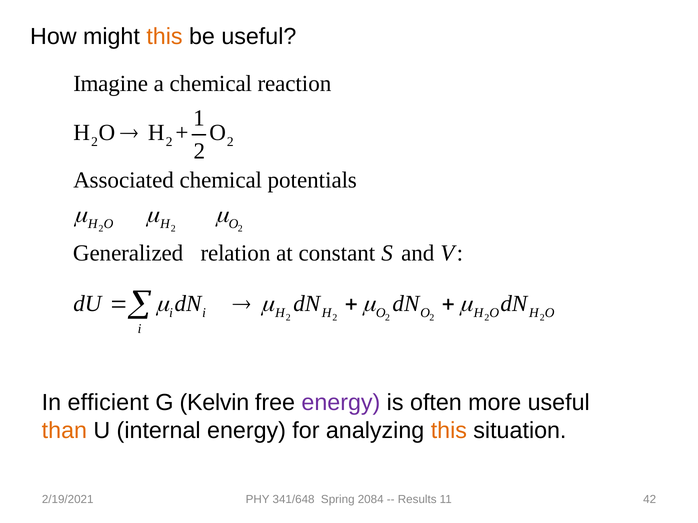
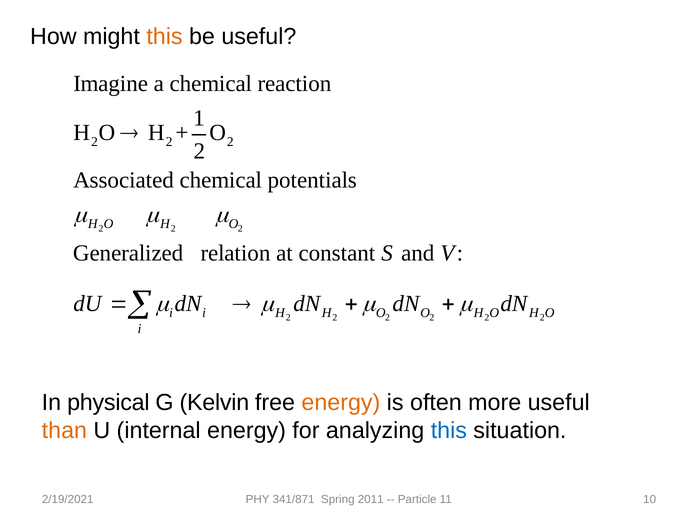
efficient: efficient -> physical
energy at (341, 403) colour: purple -> orange
this at (449, 431) colour: orange -> blue
341/648: 341/648 -> 341/871
2084: 2084 -> 2011
Results: Results -> Particle
42: 42 -> 10
